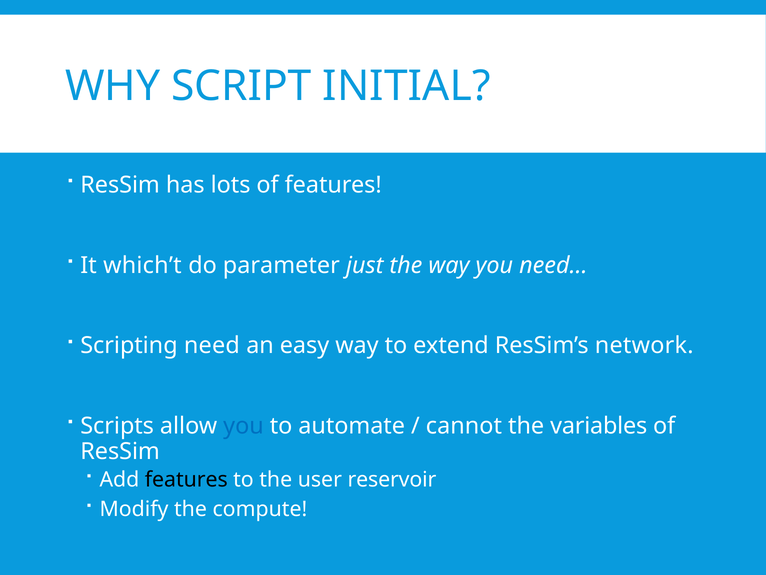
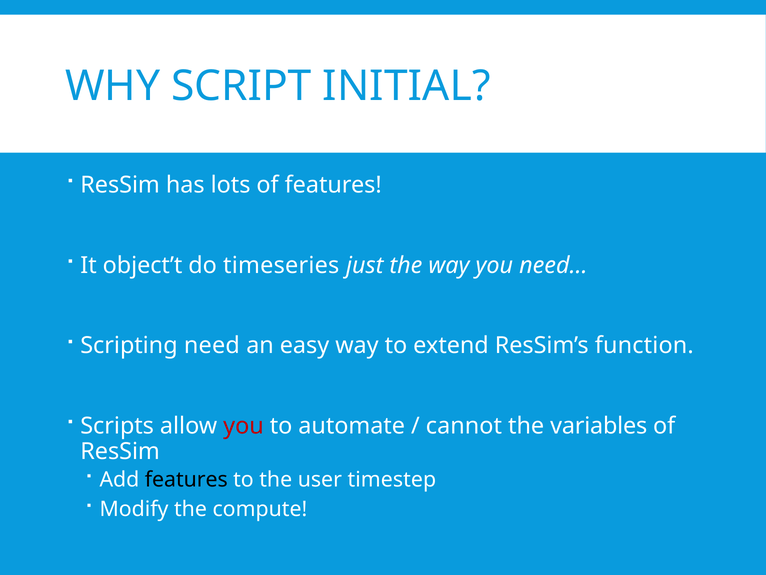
which’t: which’t -> object’t
parameter: parameter -> timeseries
network: network -> function
you at (243, 426) colour: blue -> red
reservoir: reservoir -> timestep
